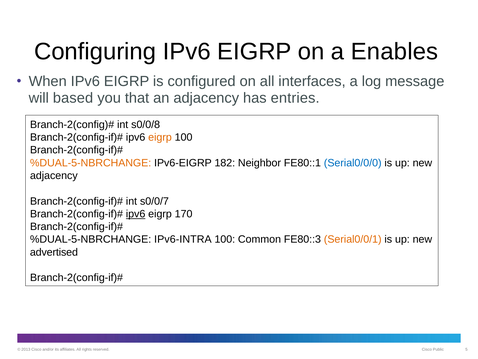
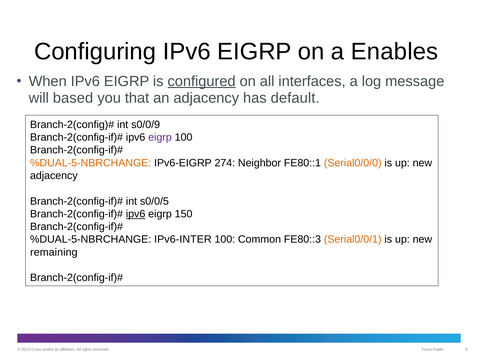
configured underline: none -> present
entries: entries -> default
s0/0/8: s0/0/8 -> s0/0/9
eigrp at (160, 137) colour: orange -> purple
182: 182 -> 274
Serial0/0/0 colour: blue -> orange
s0/0/7: s0/0/7 -> s0/0/5
170: 170 -> 150
IPv6-INTRA: IPv6-INTRA -> IPv6-INTER
advertised: advertised -> remaining
